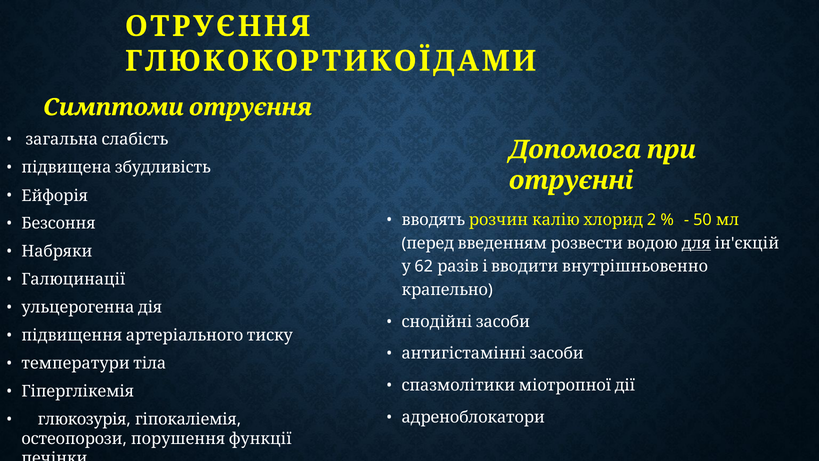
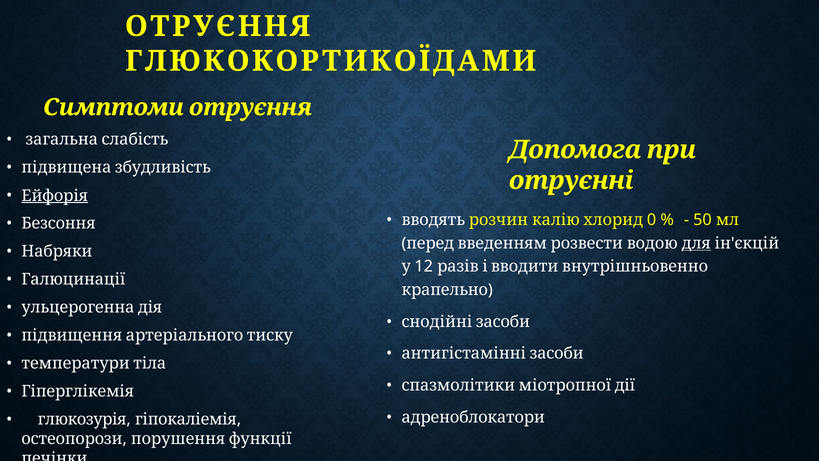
Ейфорія underline: none -> present
2: 2 -> 0
62: 62 -> 12
